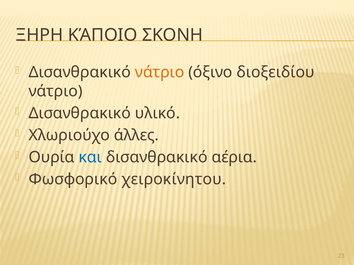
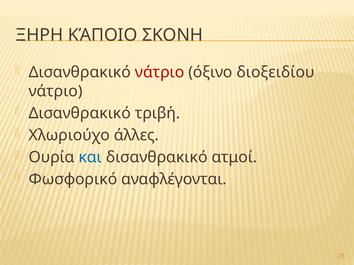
νάτριο at (160, 72) colour: orange -> red
υλικό: υλικό -> τριβή
αέρια: αέρια -> ατμοί
χειροκίνητου: χειροκίνητου -> αναφλέγονται
